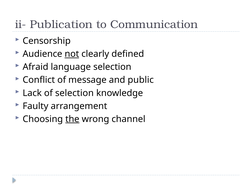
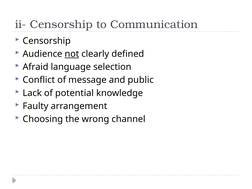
ii- Publication: Publication -> Censorship
of selection: selection -> potential
the underline: present -> none
